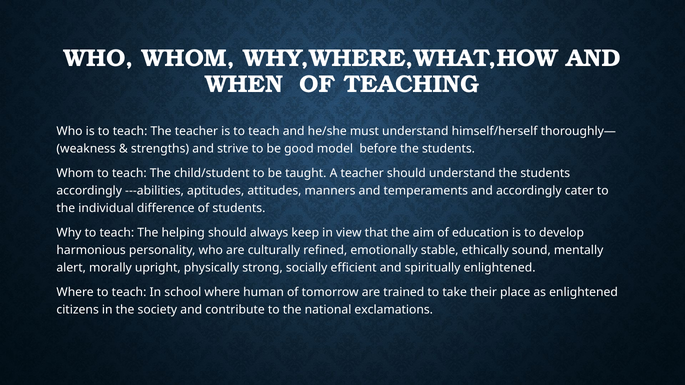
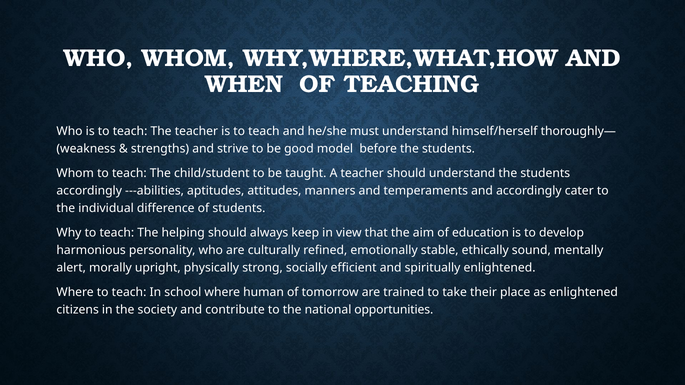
exclamations: exclamations -> opportunities
